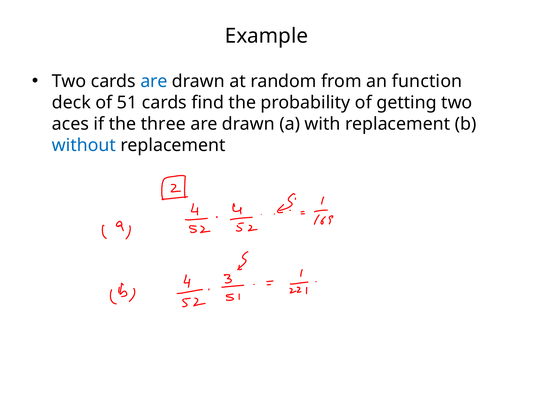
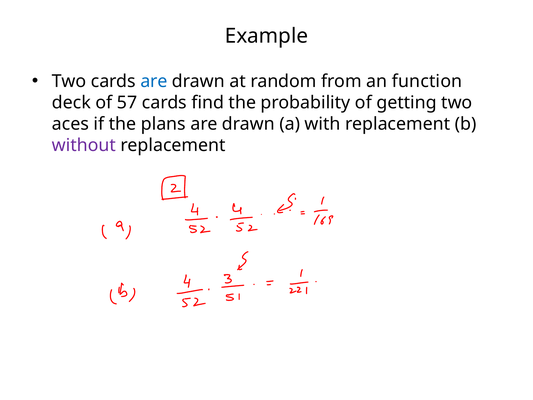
51: 51 -> 57
three: three -> plans
without colour: blue -> purple
